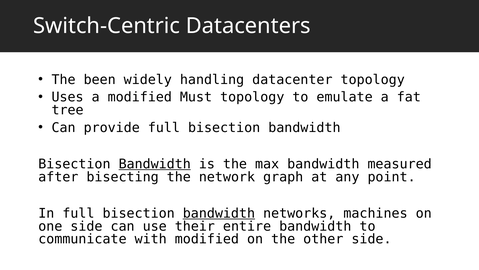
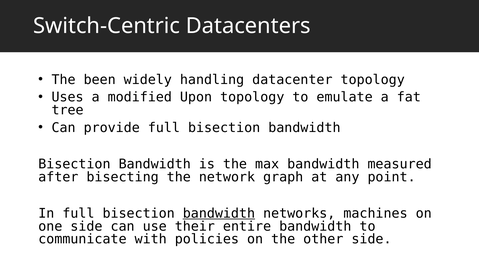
Must: Must -> Upon
Bandwidth at (155, 164) underline: present -> none
with modified: modified -> policies
